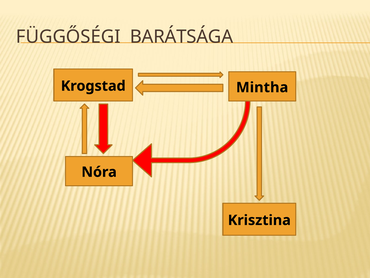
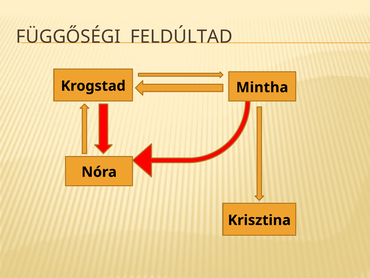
BARÁTSÁGA: BARÁTSÁGA -> FELDÚLTAD
